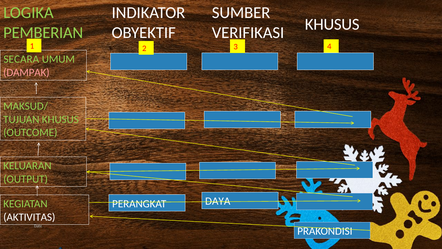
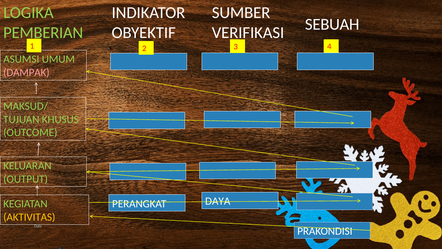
VERIFIKASI KHUSUS: KHUSUS -> SEBUAH
SECARA: SECARA -> ASUMSI
AKTIVITAS colour: white -> yellow
